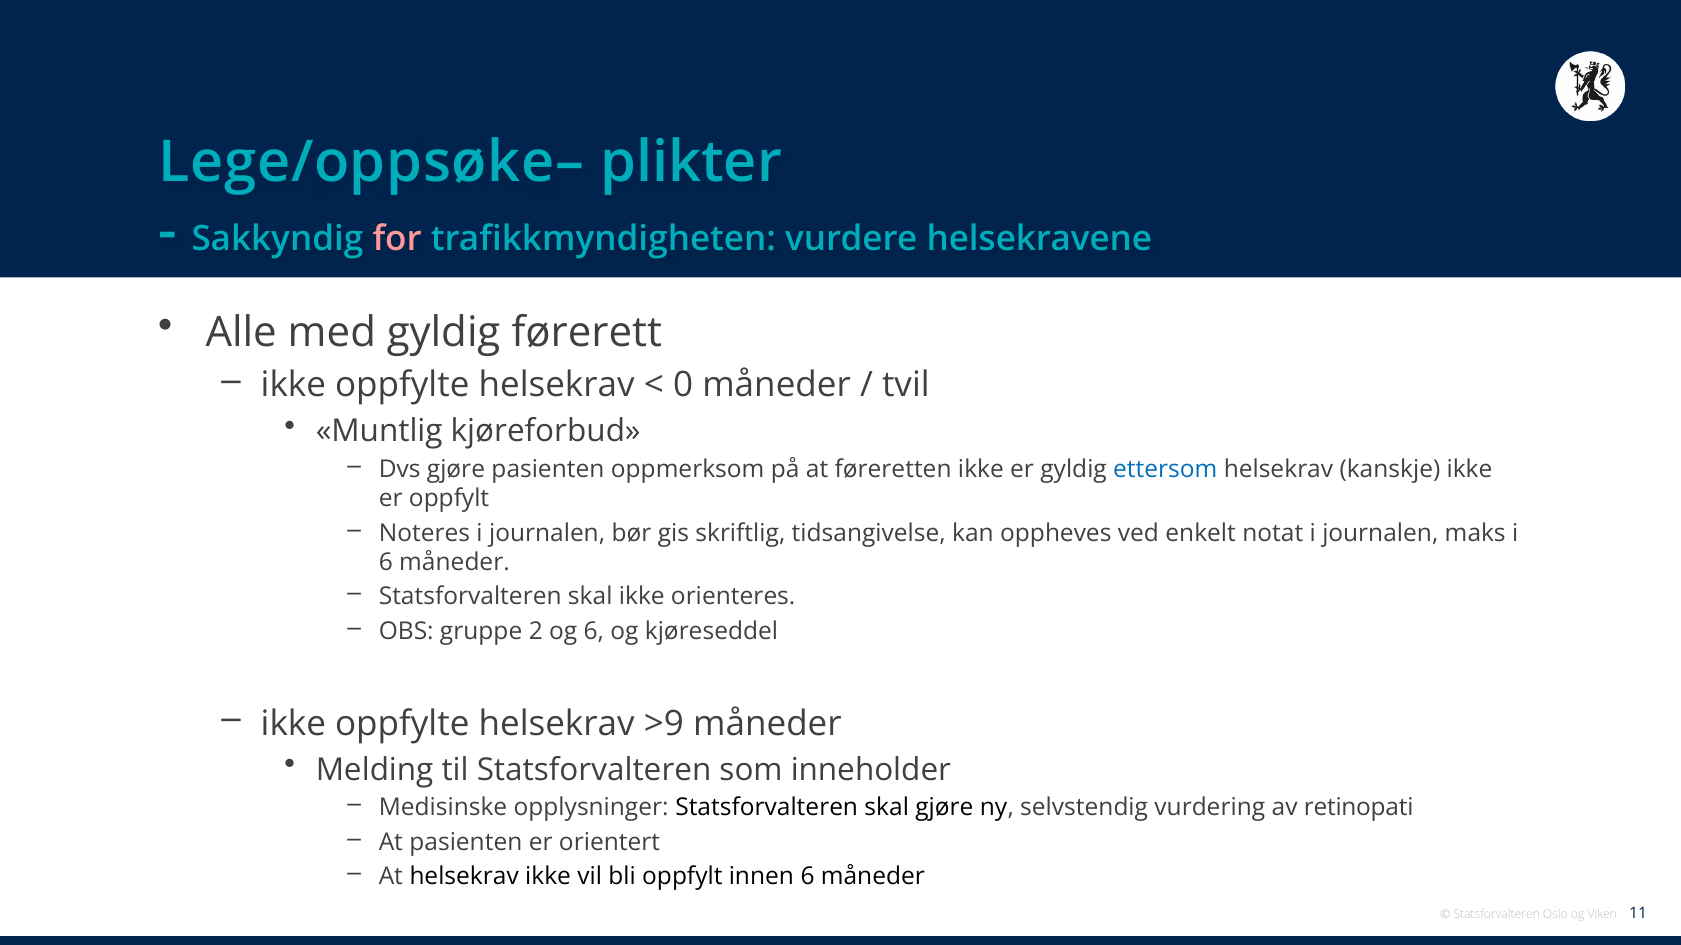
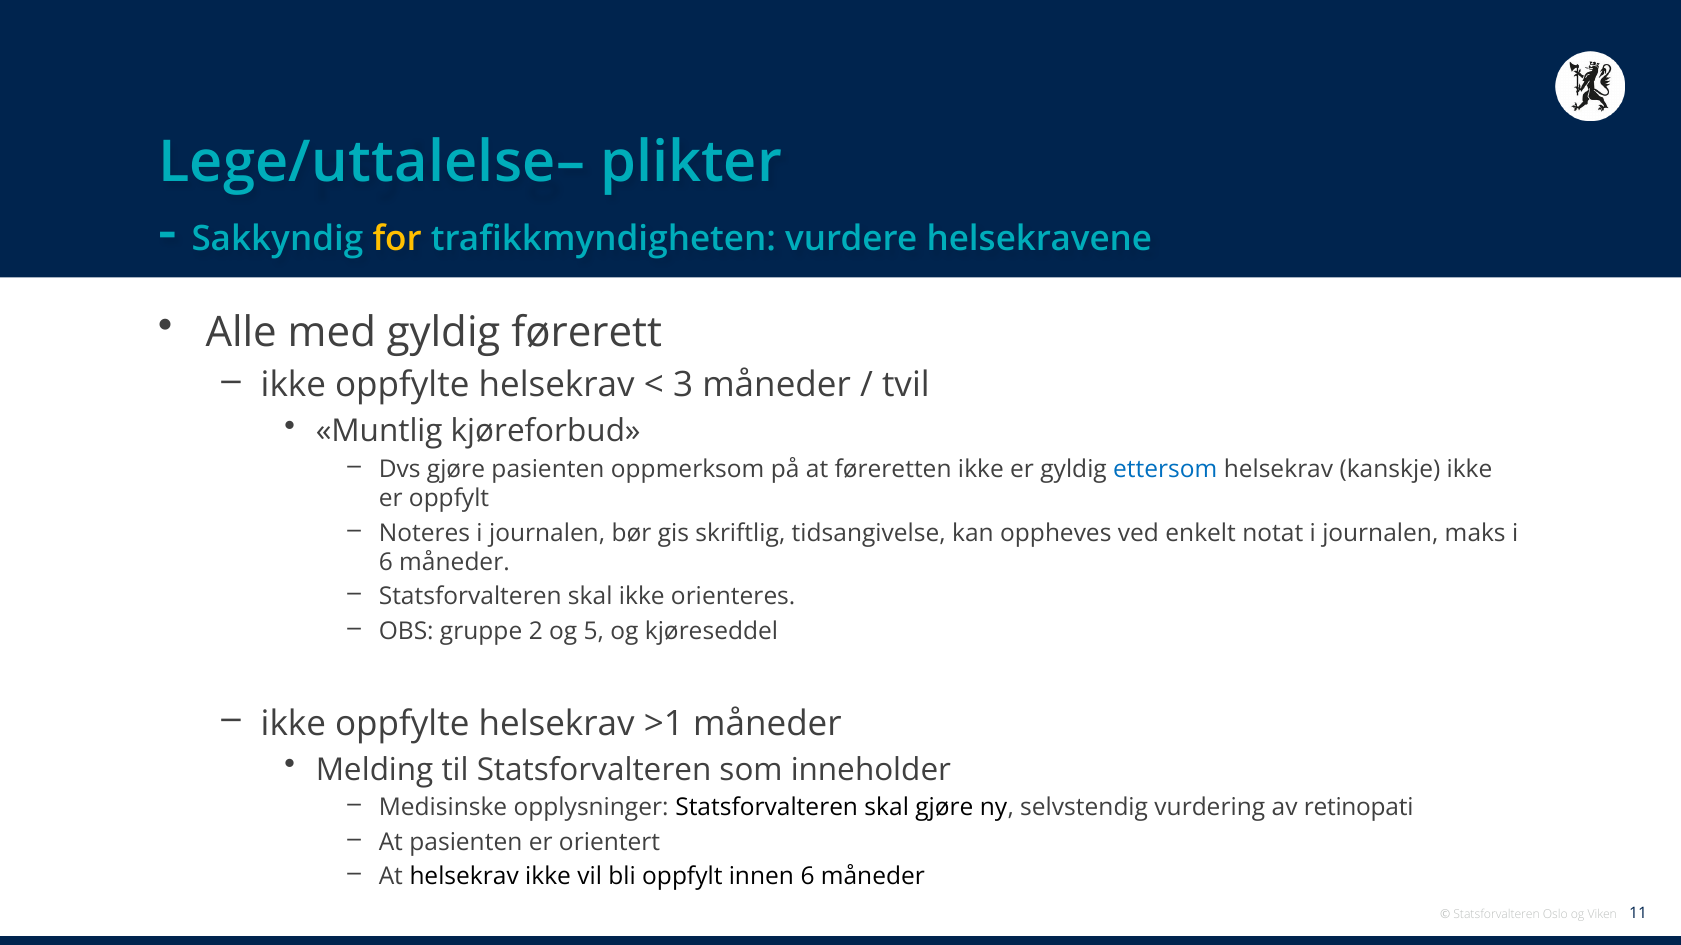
Lege/oppsøke–: Lege/oppsøke– -> Lege/uttalelse–
for colour: pink -> yellow
0: 0 -> 3
og 6: 6 -> 5
>9: >9 -> >1
